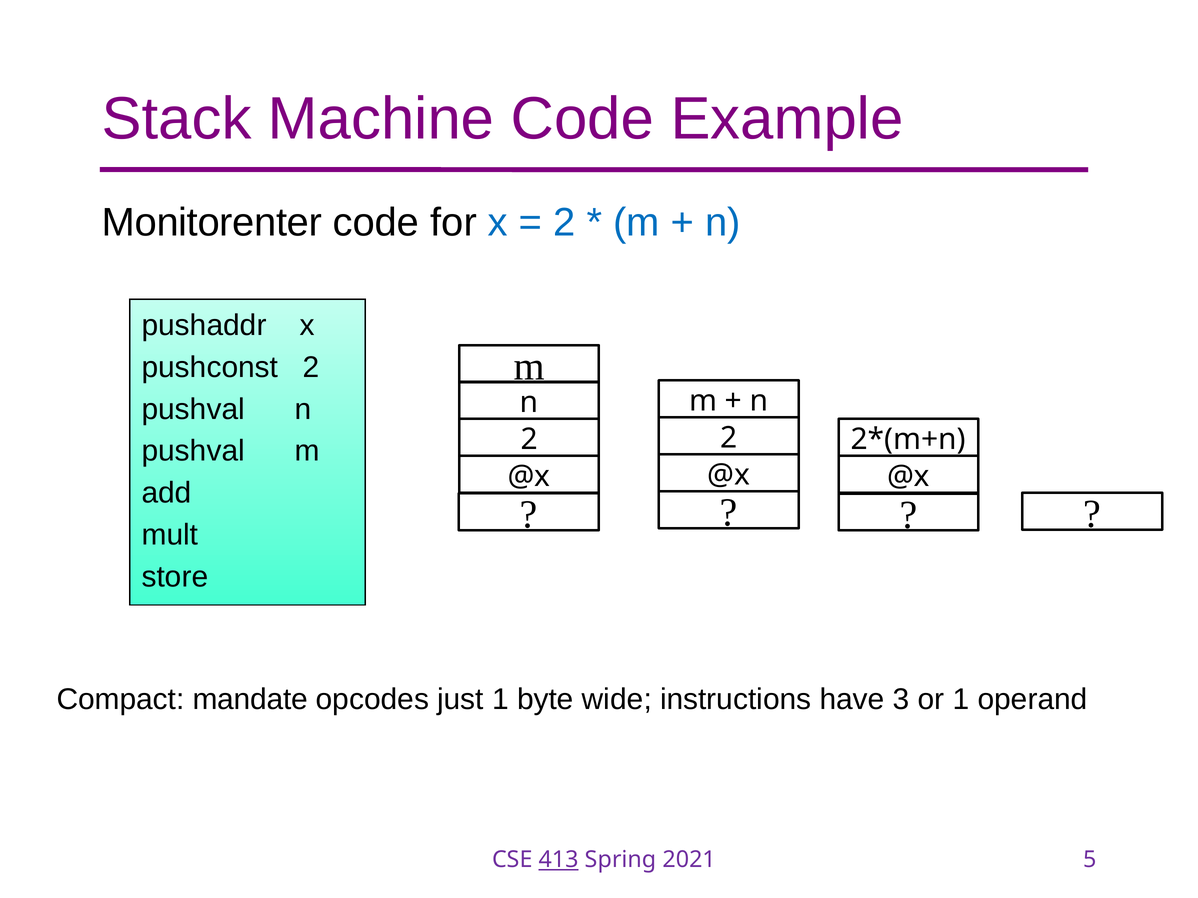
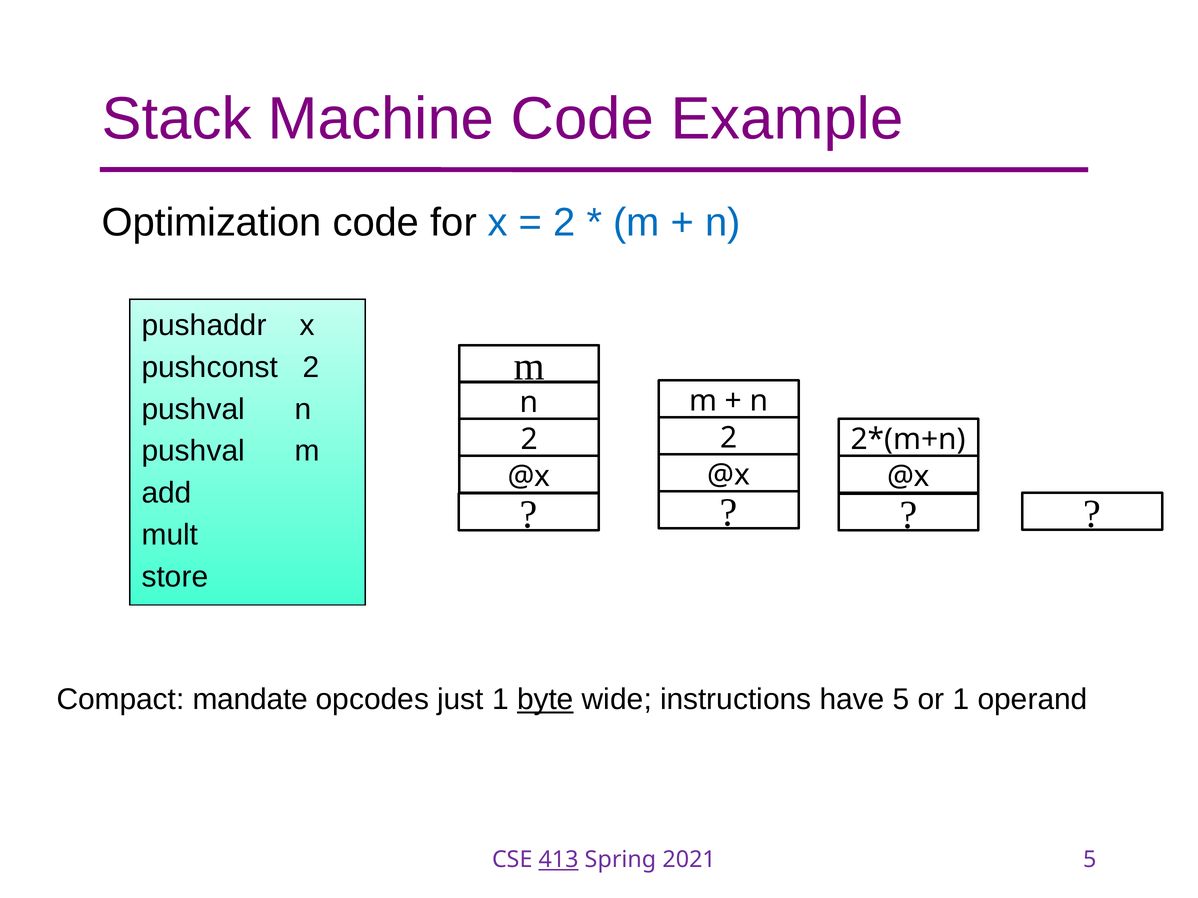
Monitorenter: Monitorenter -> Optimization
byte underline: none -> present
have 3: 3 -> 5
